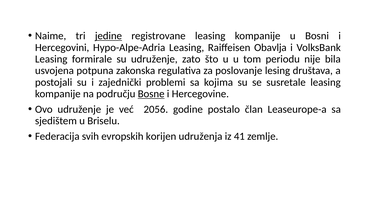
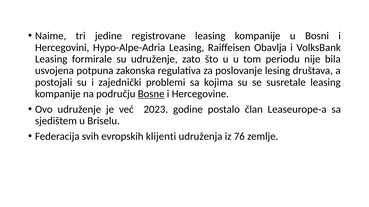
jedine underline: present -> none
2056: 2056 -> 2023
korijen: korijen -> klijenti
41: 41 -> 76
